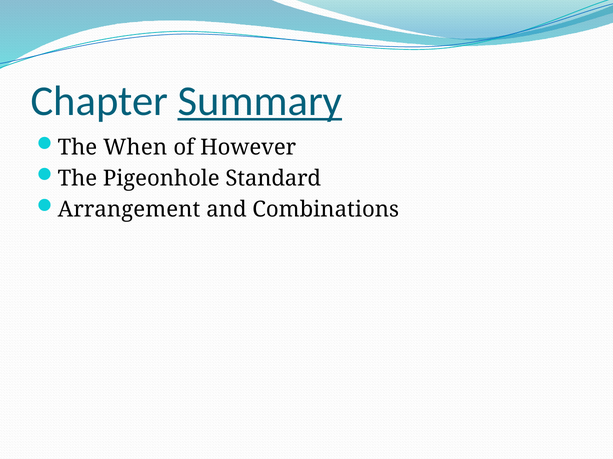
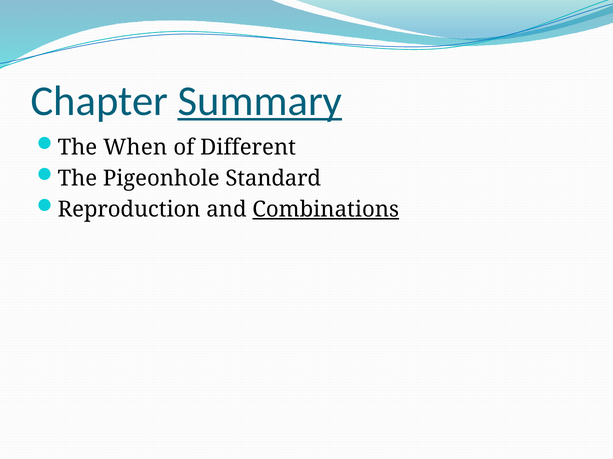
However: However -> Different
Arrangement: Arrangement -> Reproduction
Combinations underline: none -> present
